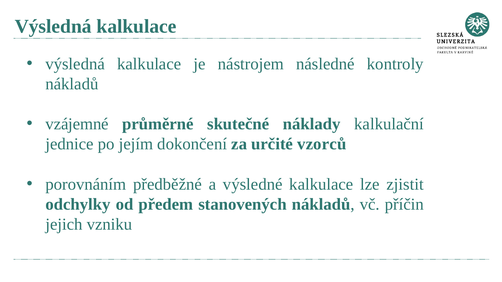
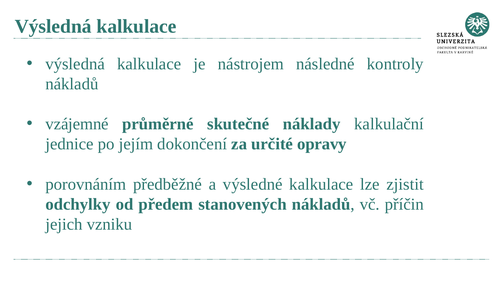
vzorců: vzorců -> opravy
